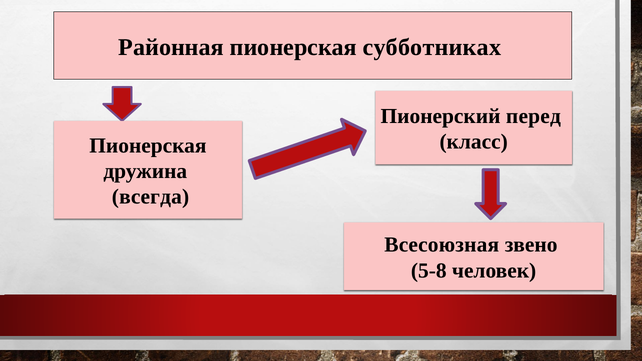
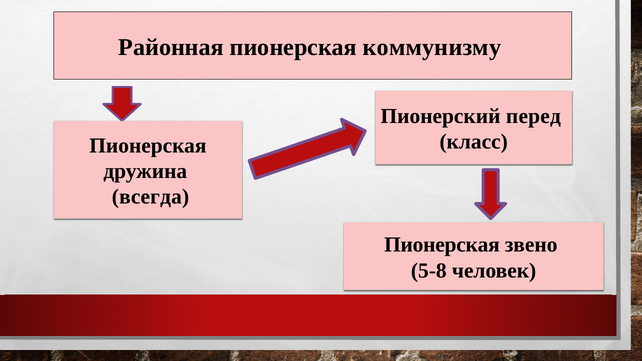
субботниках: субботниках -> коммунизму
Всесоюзная at (442, 245): Всесоюзная -> Пионерская
